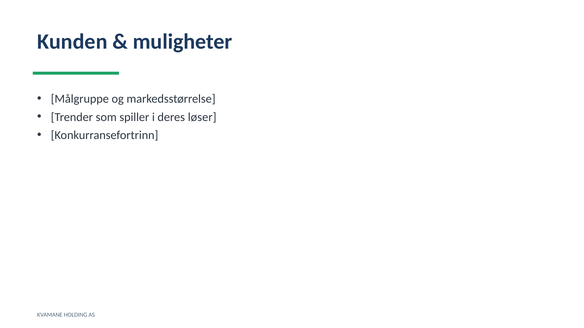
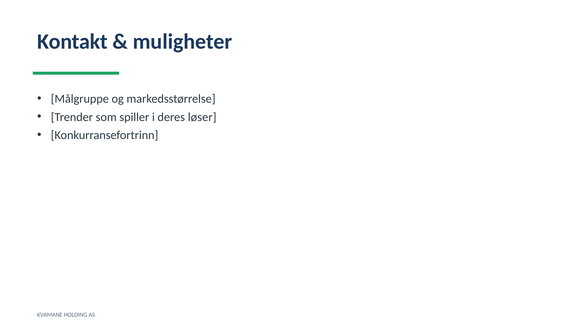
Kunden: Kunden -> Kontakt
